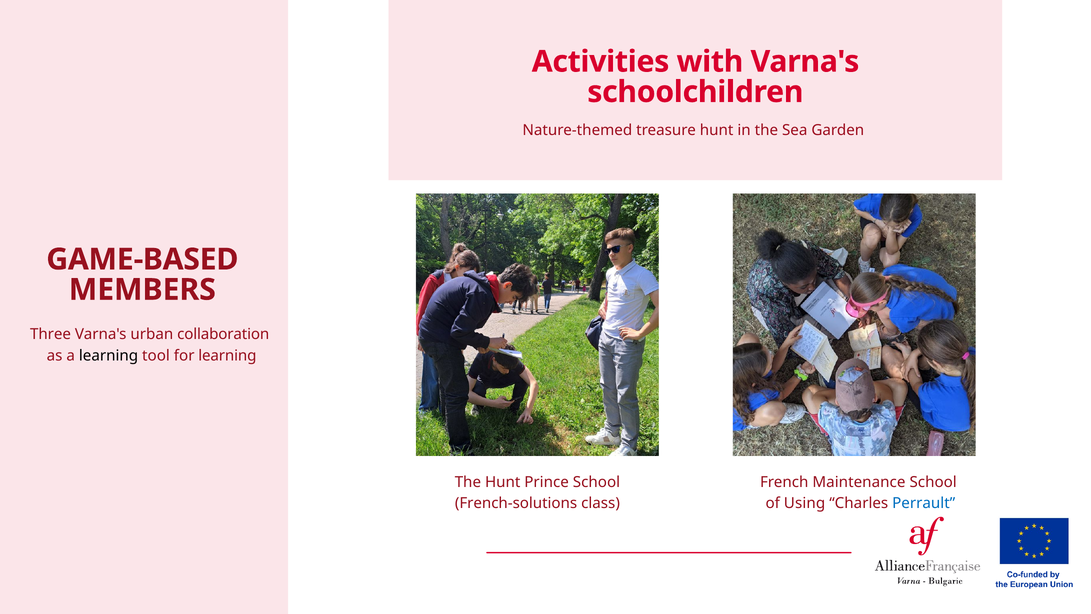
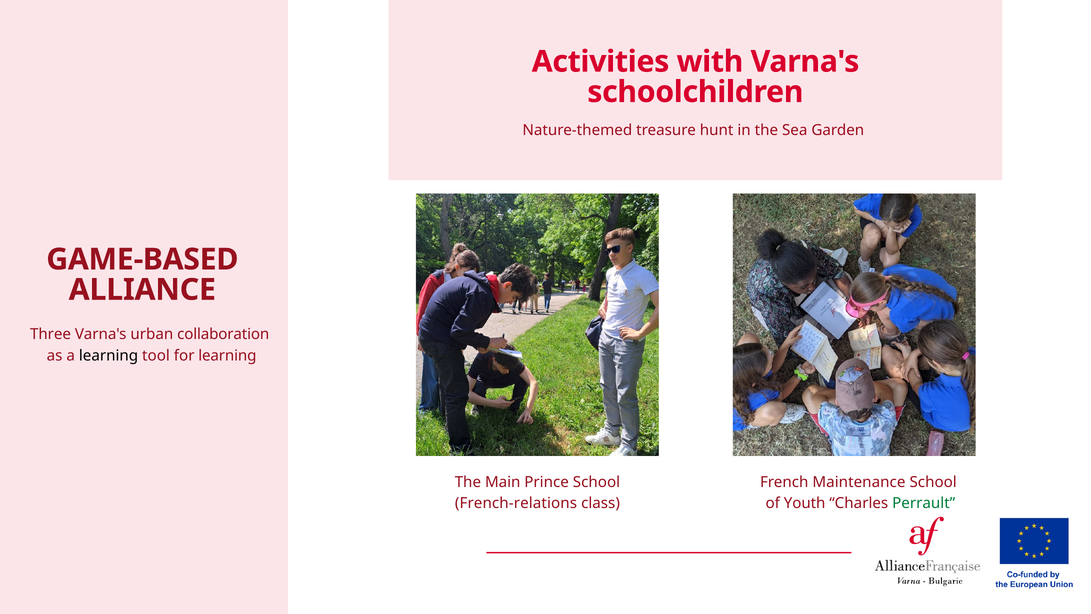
MEMBERS: MEMBERS -> ALLIANCE
The Hunt: Hunt -> Main
French-solutions: French-solutions -> French-relations
Using: Using -> Youth
Perrault colour: blue -> green
